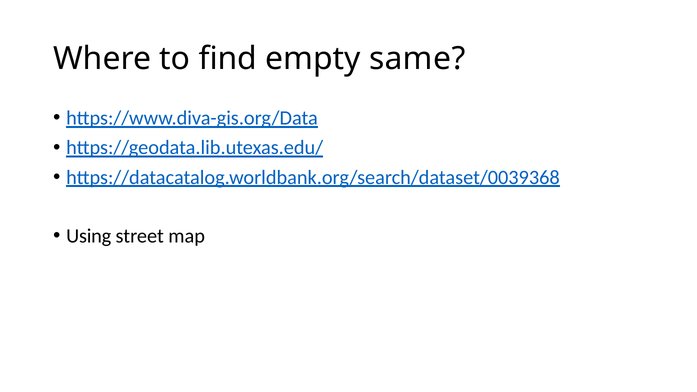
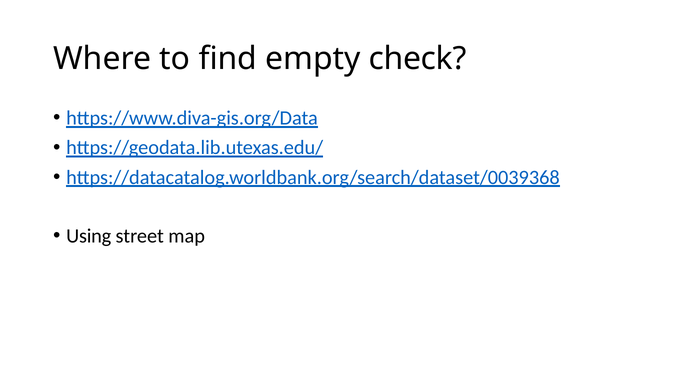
same: same -> check
